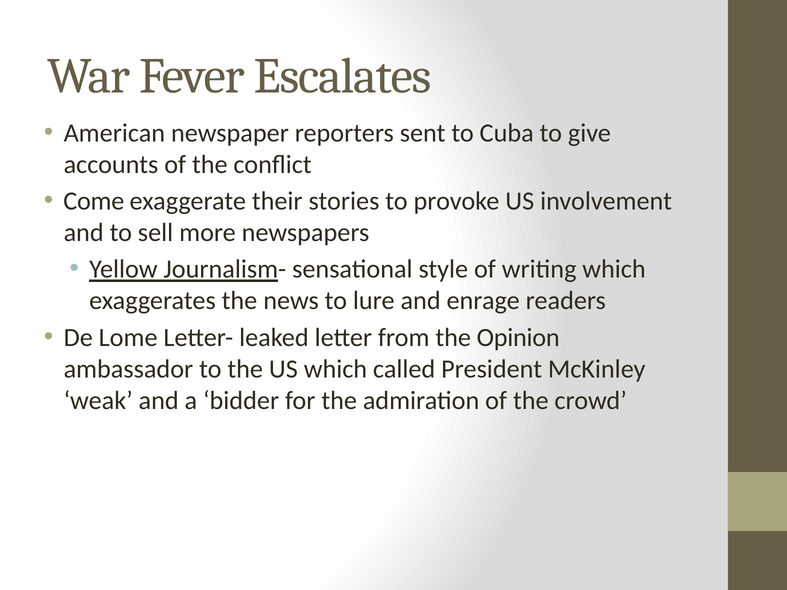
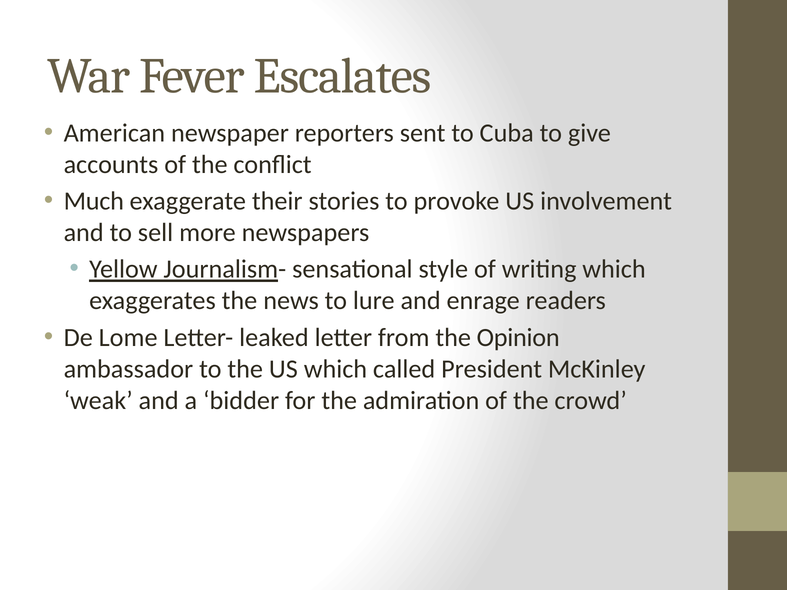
Come: Come -> Much
